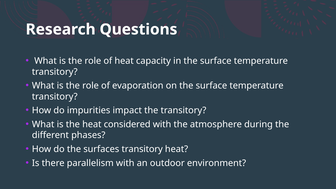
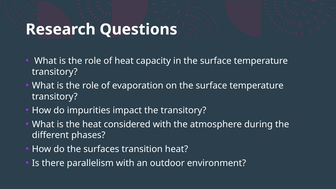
surfaces transitory: transitory -> transition
